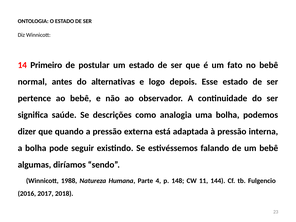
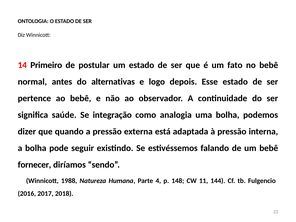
descrições: descrições -> integração
algumas: algumas -> fornecer
